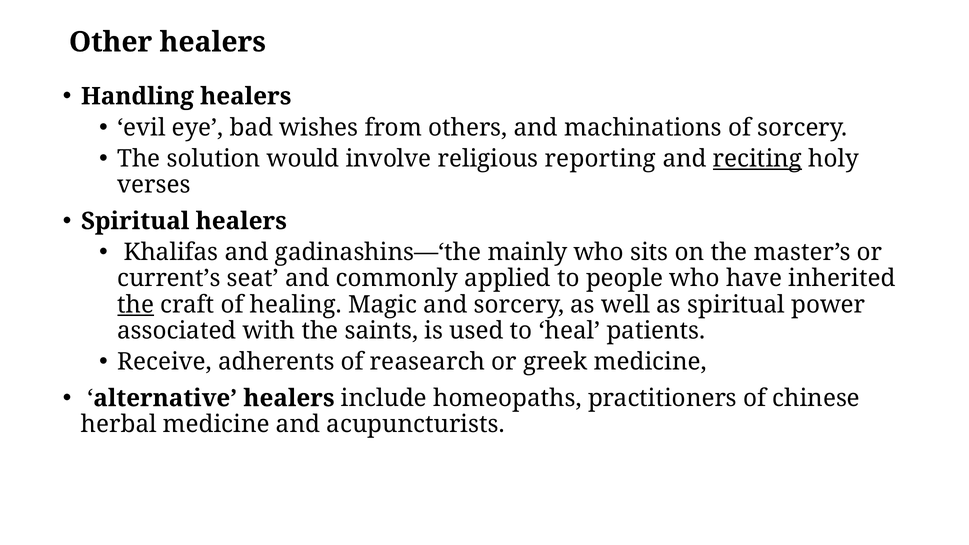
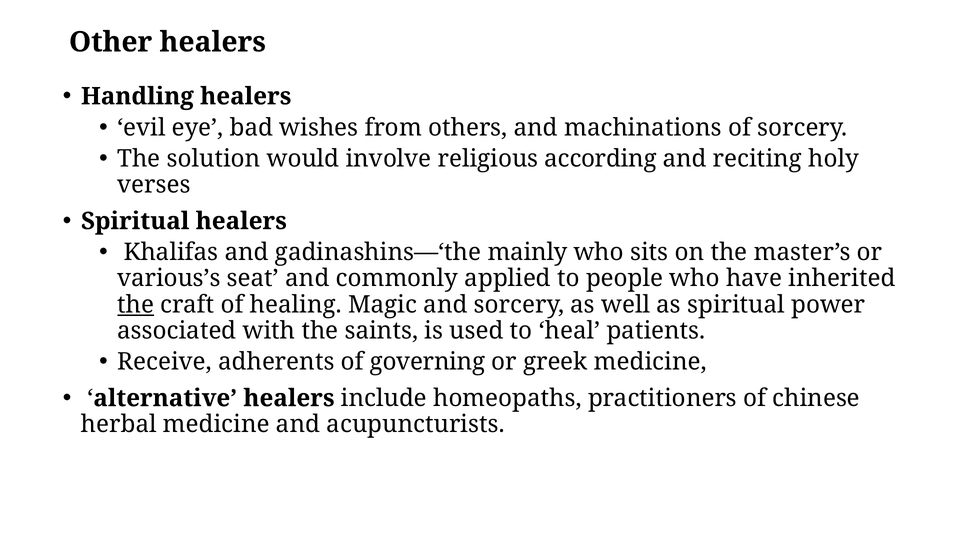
reporting: reporting -> according
reciting underline: present -> none
current’s: current’s -> various’s
reasearch: reasearch -> governing
